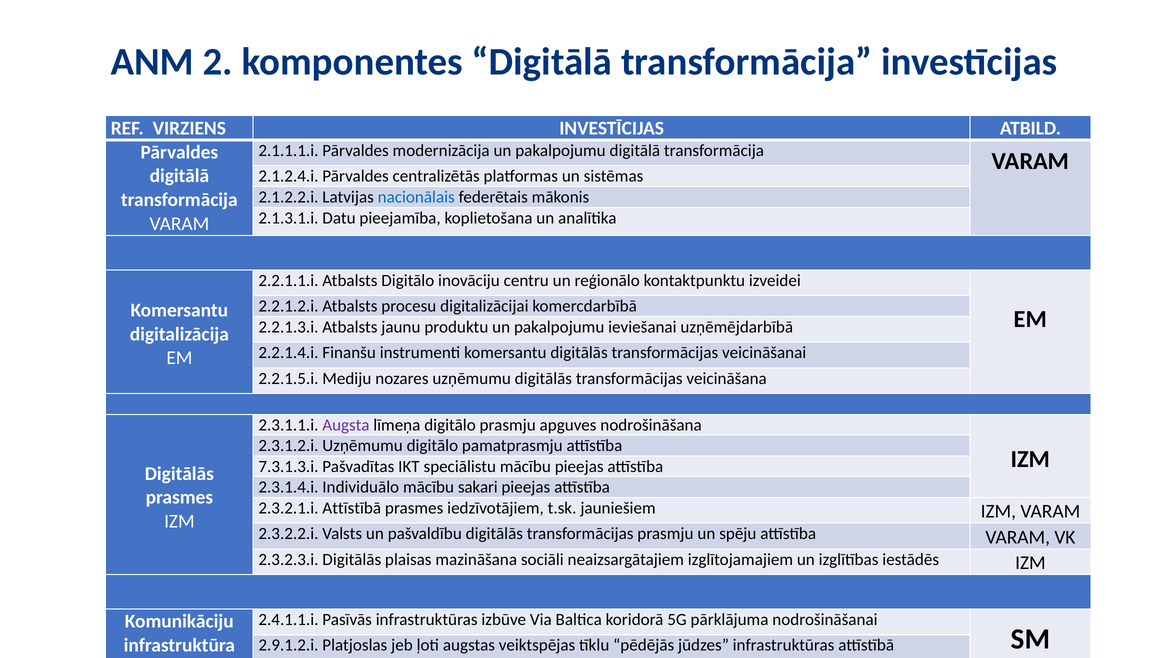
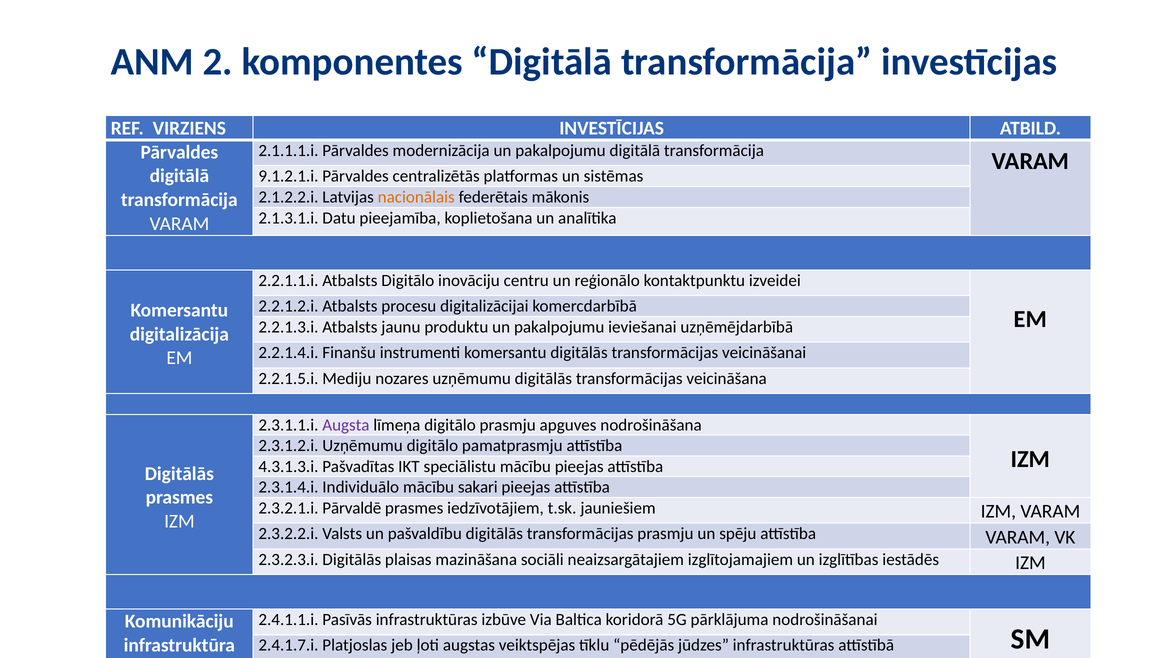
2.1.2.4.i: 2.1.2.4.i -> 9.1.2.1.i
nacionālais colour: blue -> orange
7.3.1.3.i: 7.3.1.3.i -> 4.3.1.3.i
2.3.2.1.i Attīstībā: Attīstībā -> Pārvaldē
2.9.1.2.i: 2.9.1.2.i -> 2.4.1.7.i
